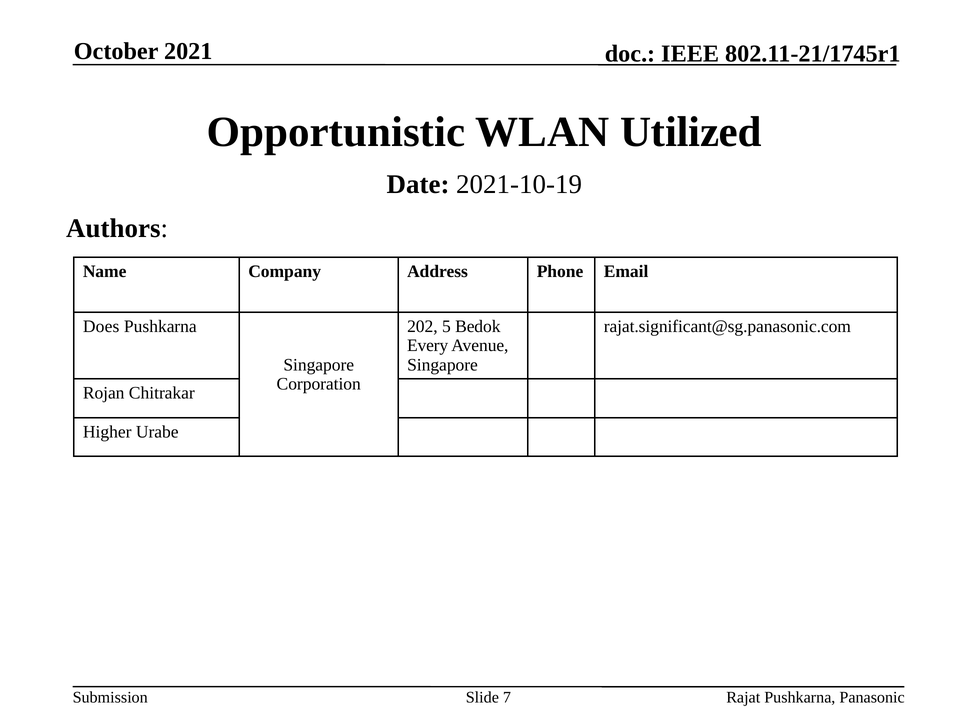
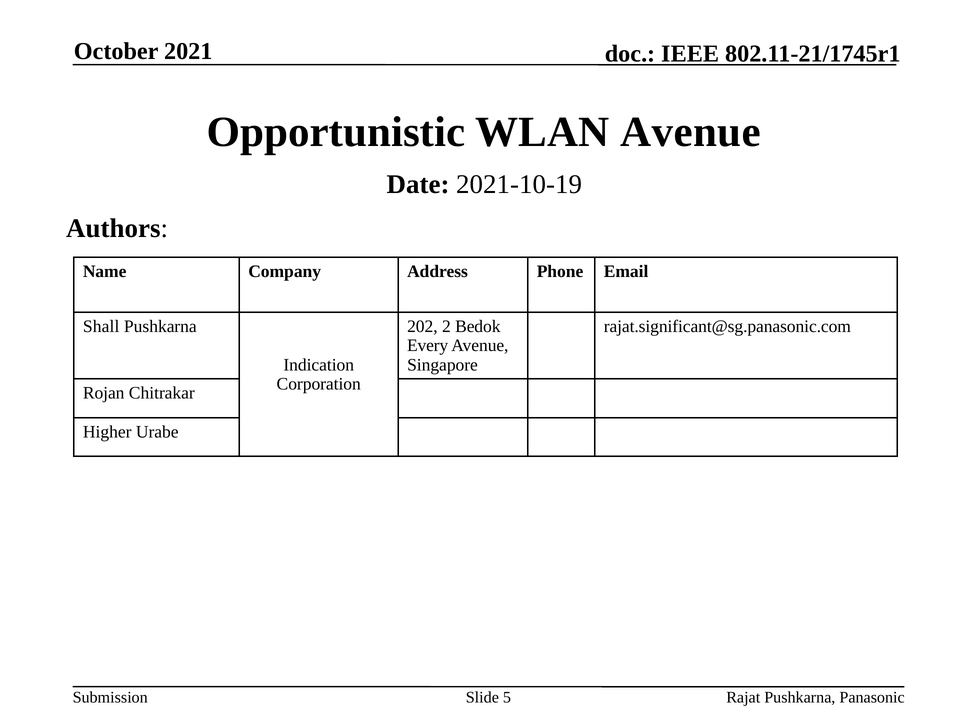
WLAN Utilized: Utilized -> Avenue
Does: Does -> Shall
5: 5 -> 2
Singapore at (319, 365): Singapore -> Indication
7: 7 -> 5
